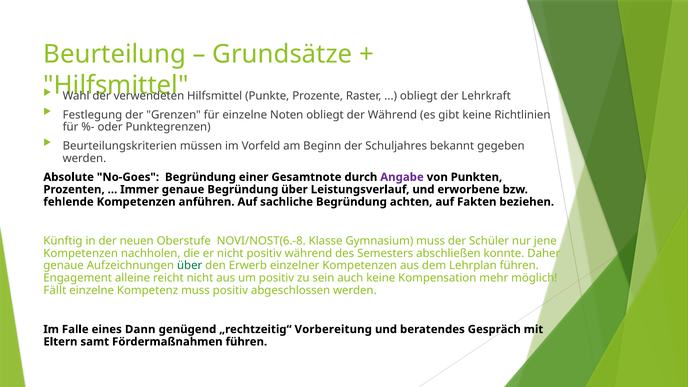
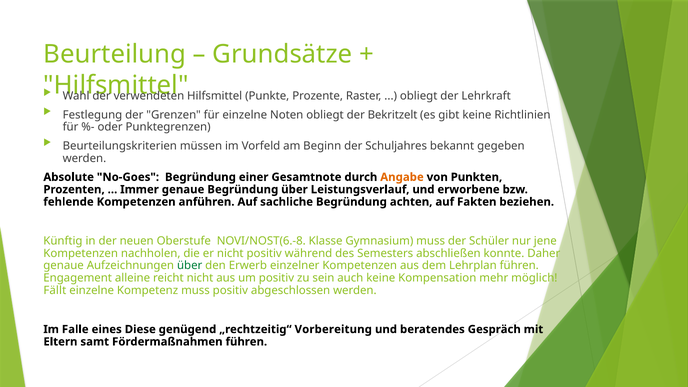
der Während: Während -> Bekritzelt
Angabe colour: purple -> orange
Dann: Dann -> Diese
